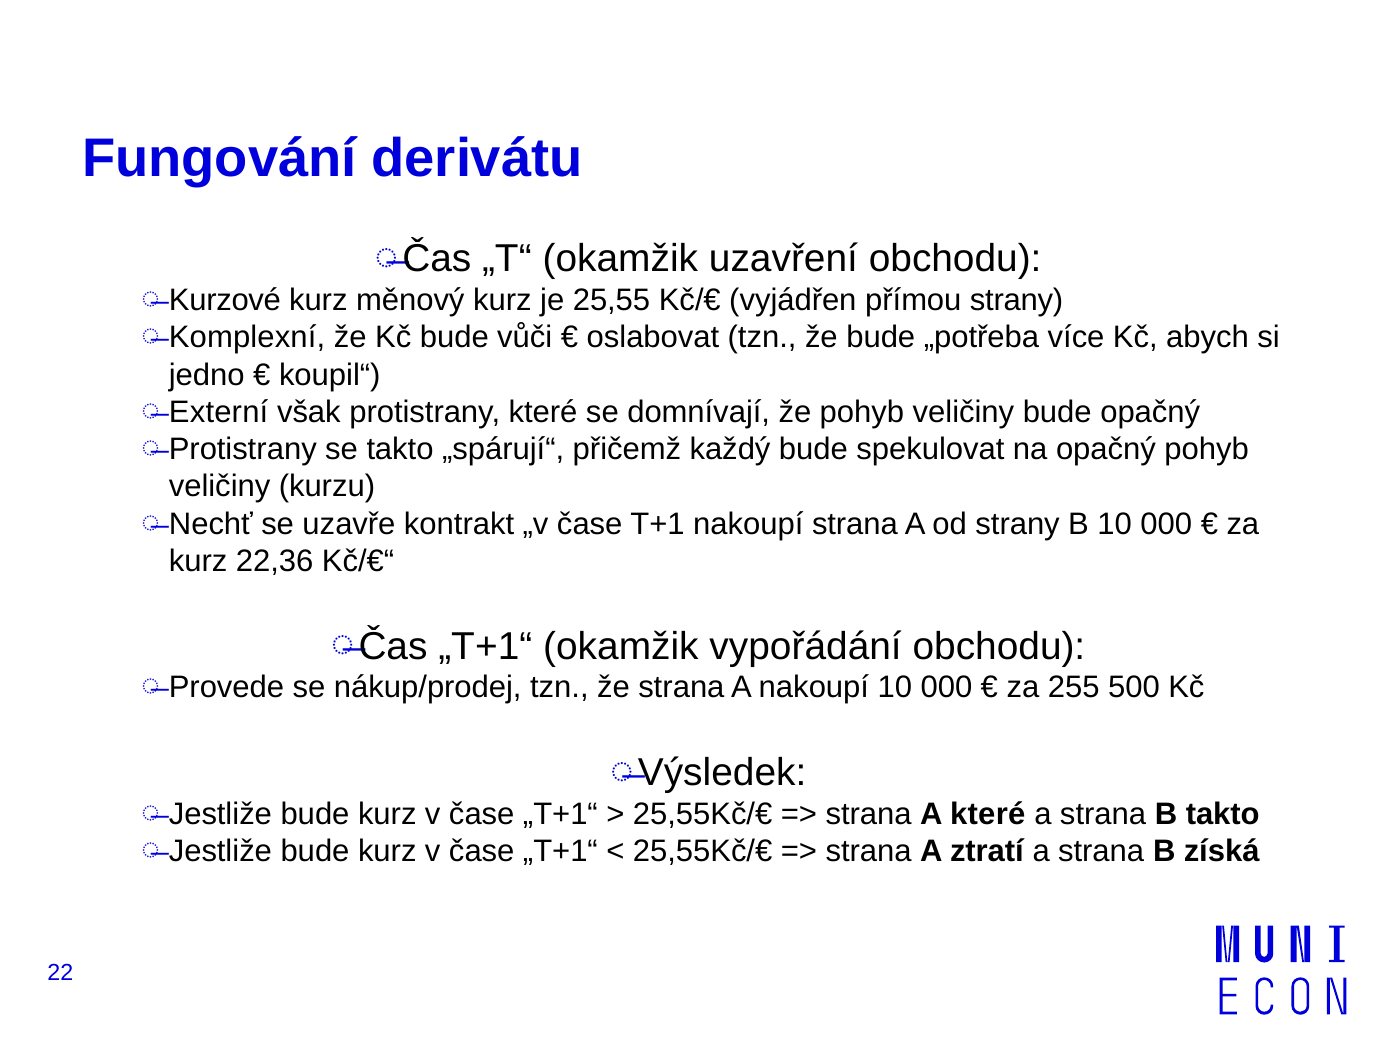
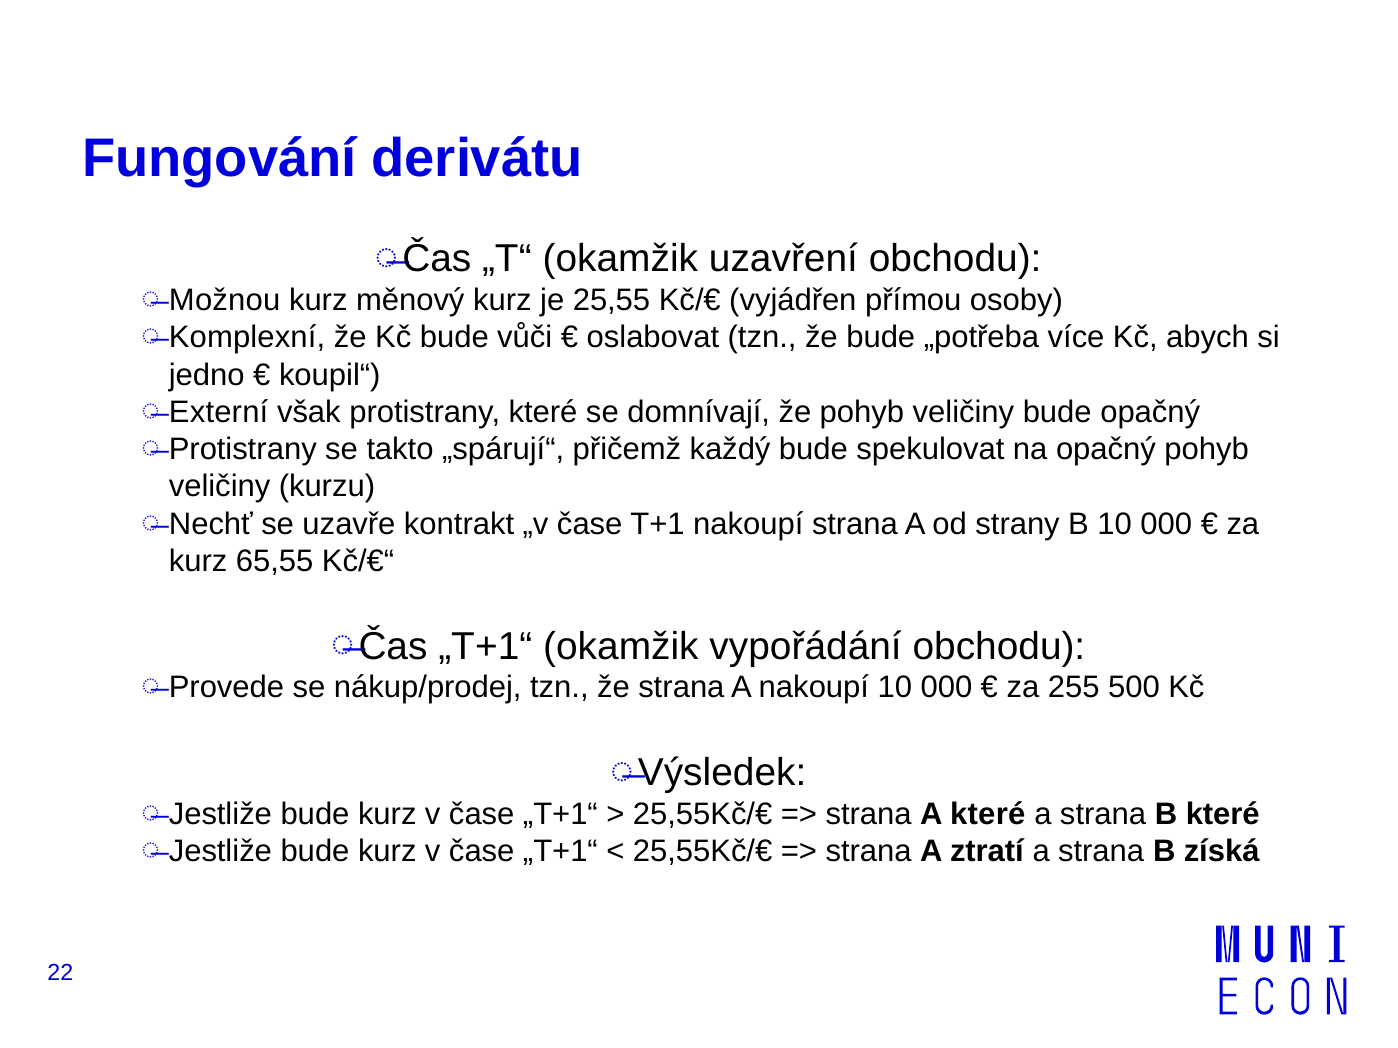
Kurzové: Kurzové -> Možnou
přímou strany: strany -> osoby
22,36: 22,36 -> 65,55
B takto: takto -> které
